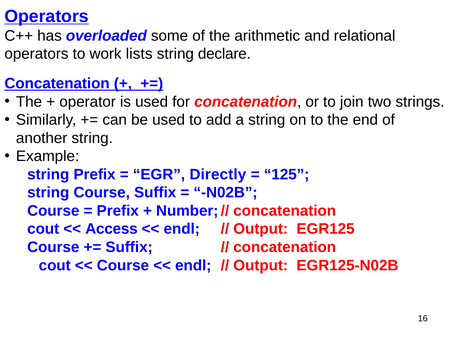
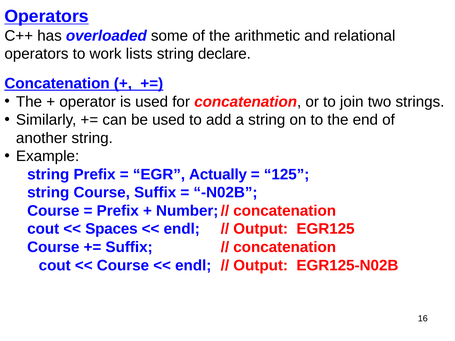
Directly: Directly -> Actually
Access: Access -> Spaces
